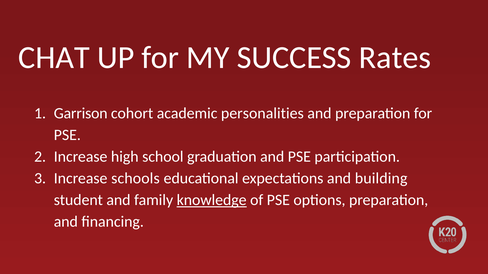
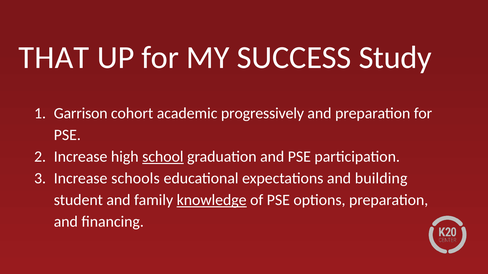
CHAT: CHAT -> THAT
Rates: Rates -> Study
personalities: personalities -> progressively
school underline: none -> present
